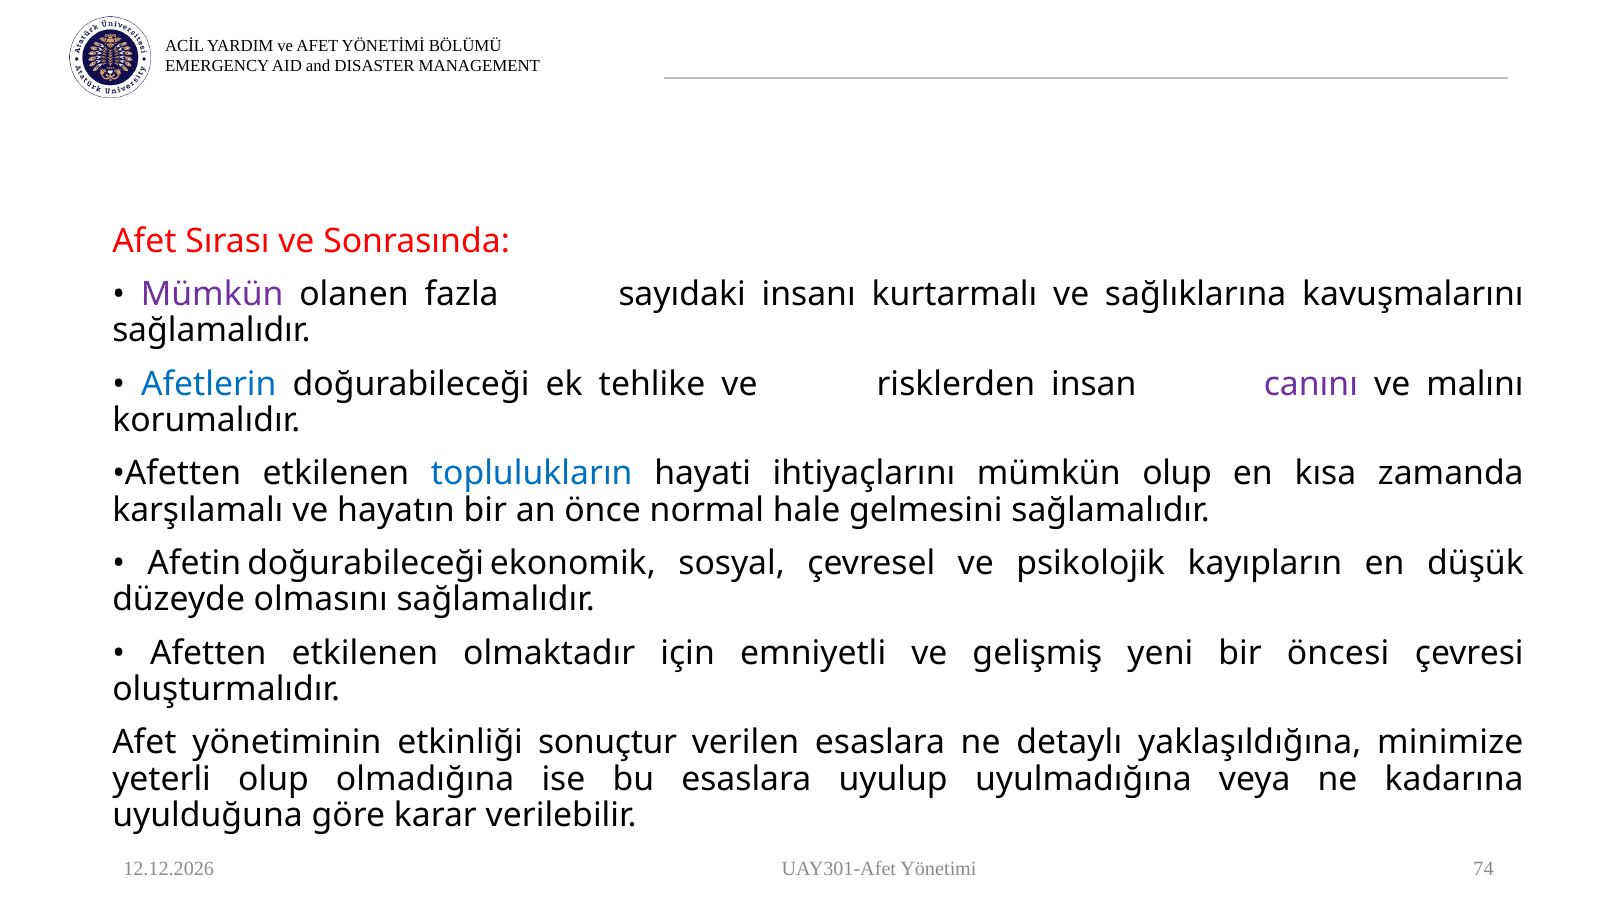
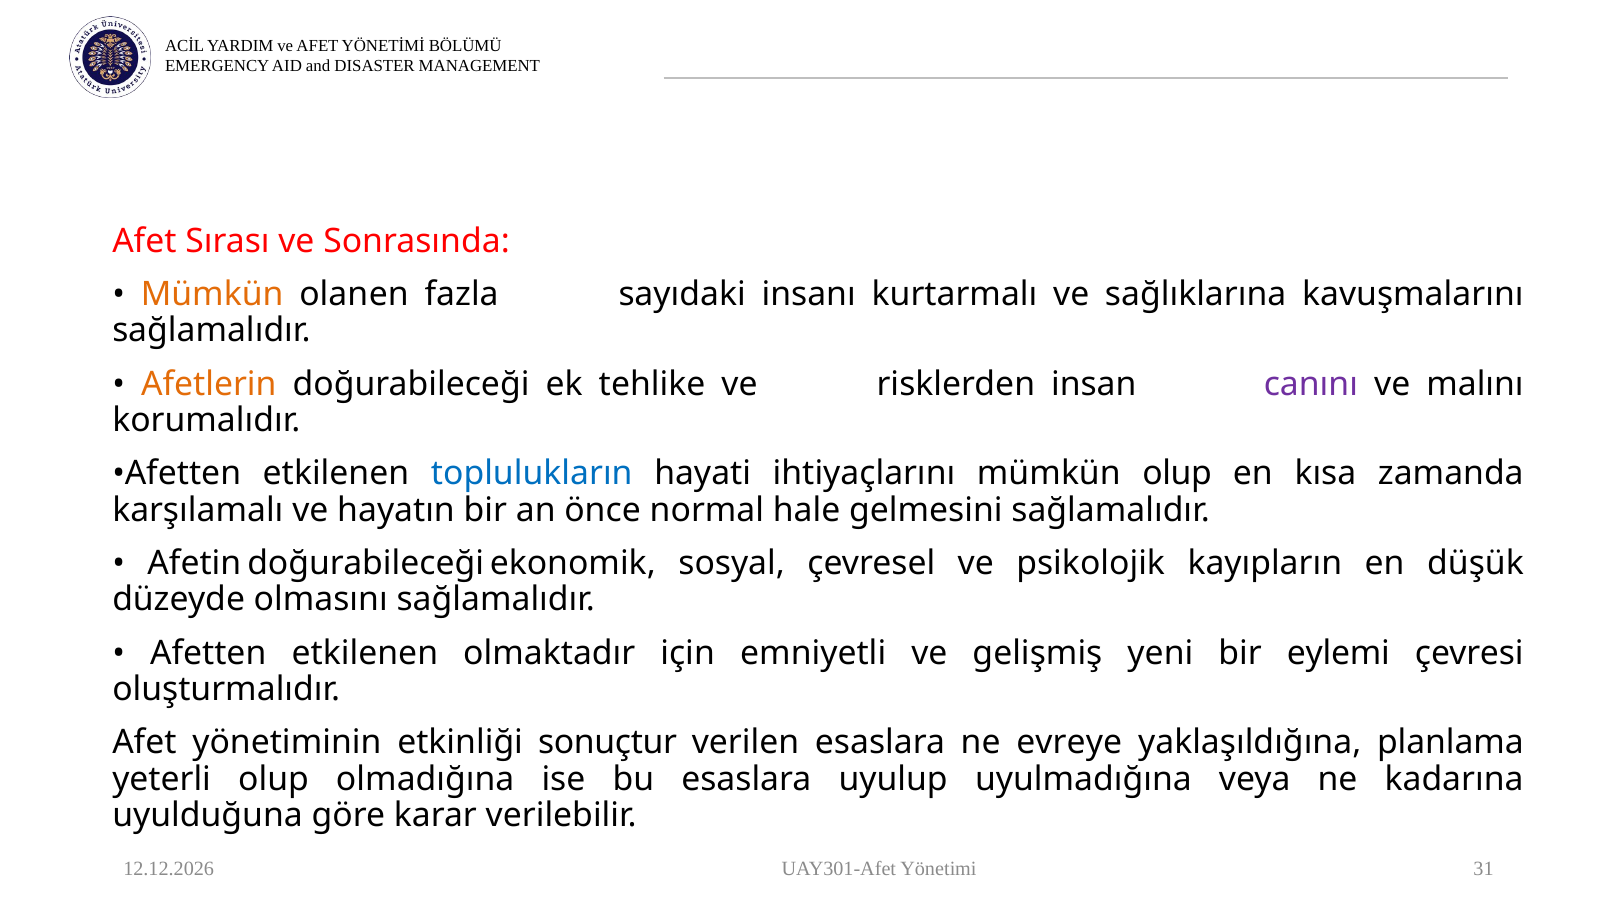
Mümkün at (212, 294) colour: purple -> orange
Afetlerin colour: blue -> orange
öncesi: öncesi -> eylemi
detaylı: detaylı -> evreye
minimize: minimize -> planlama
74: 74 -> 31
